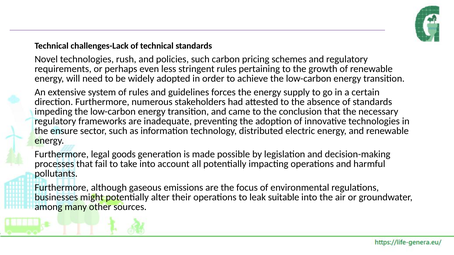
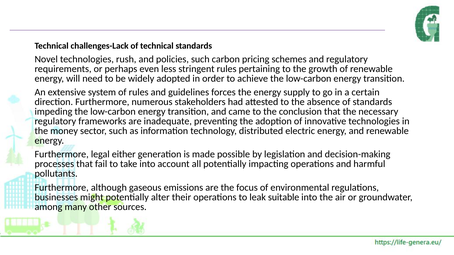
ensure: ensure -> money
goods: goods -> either
